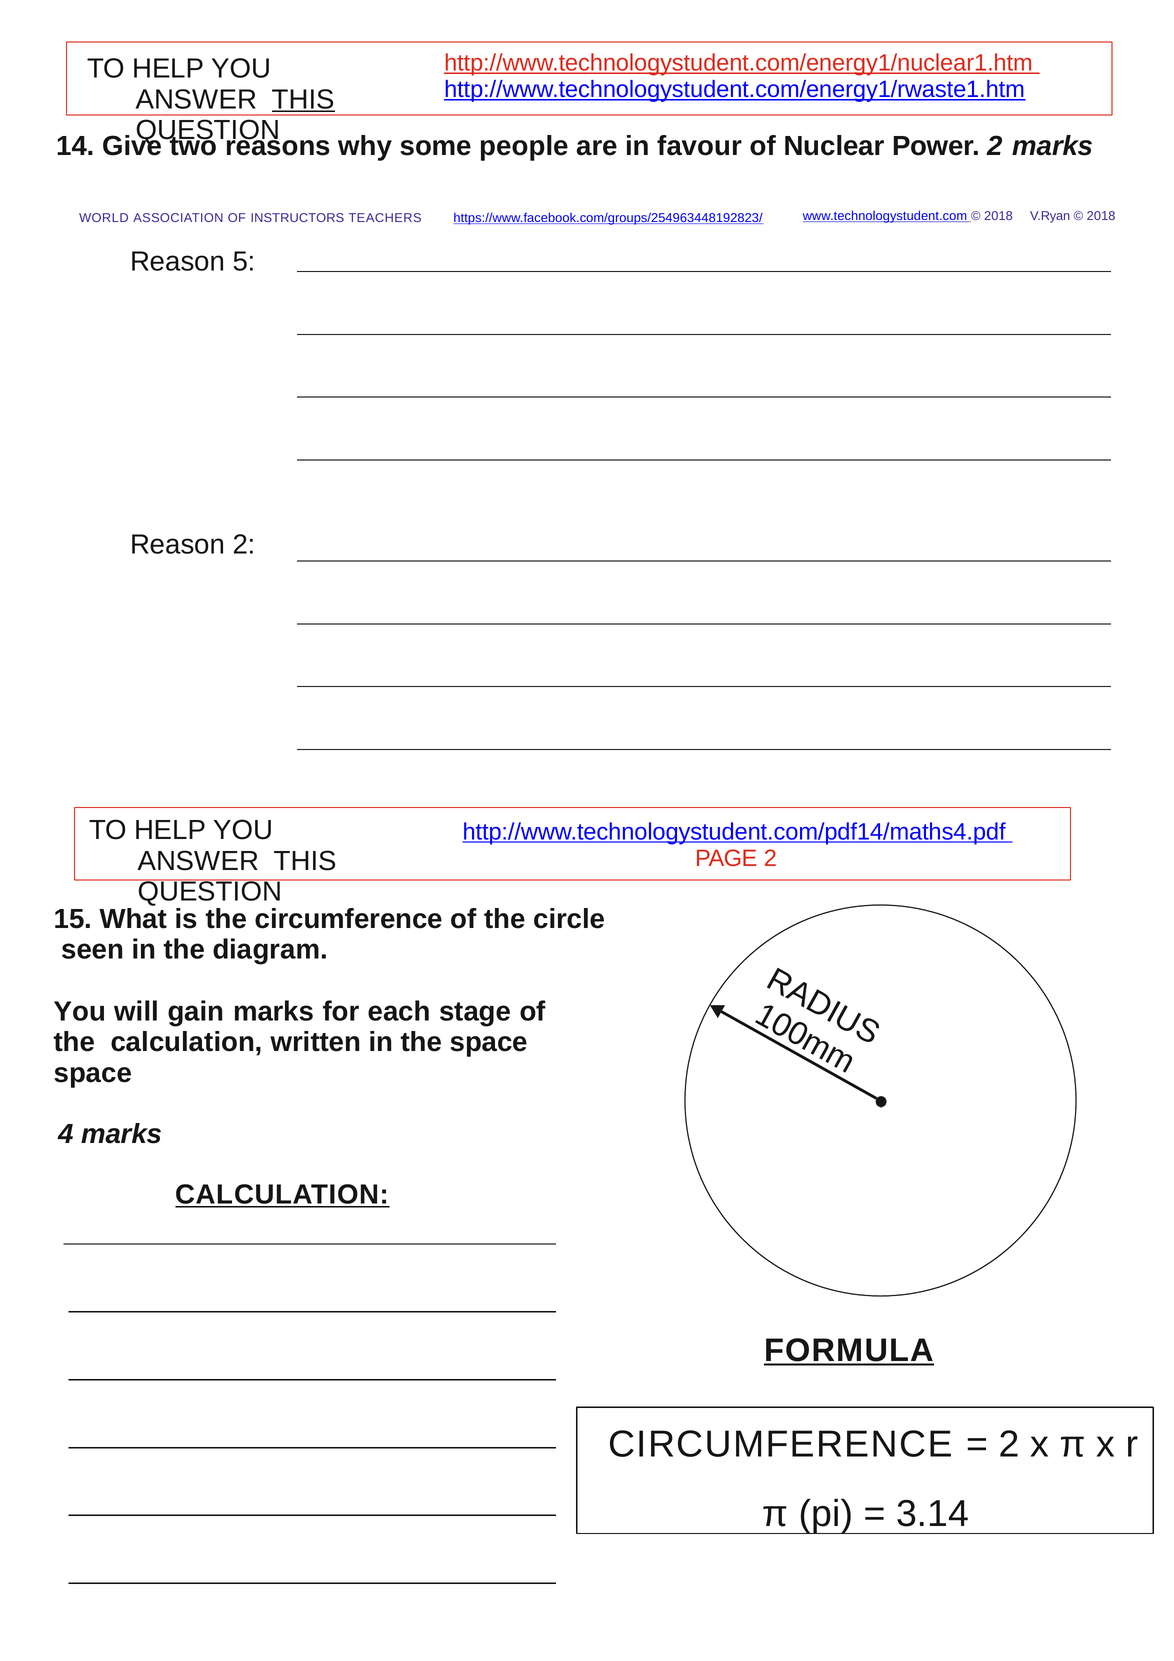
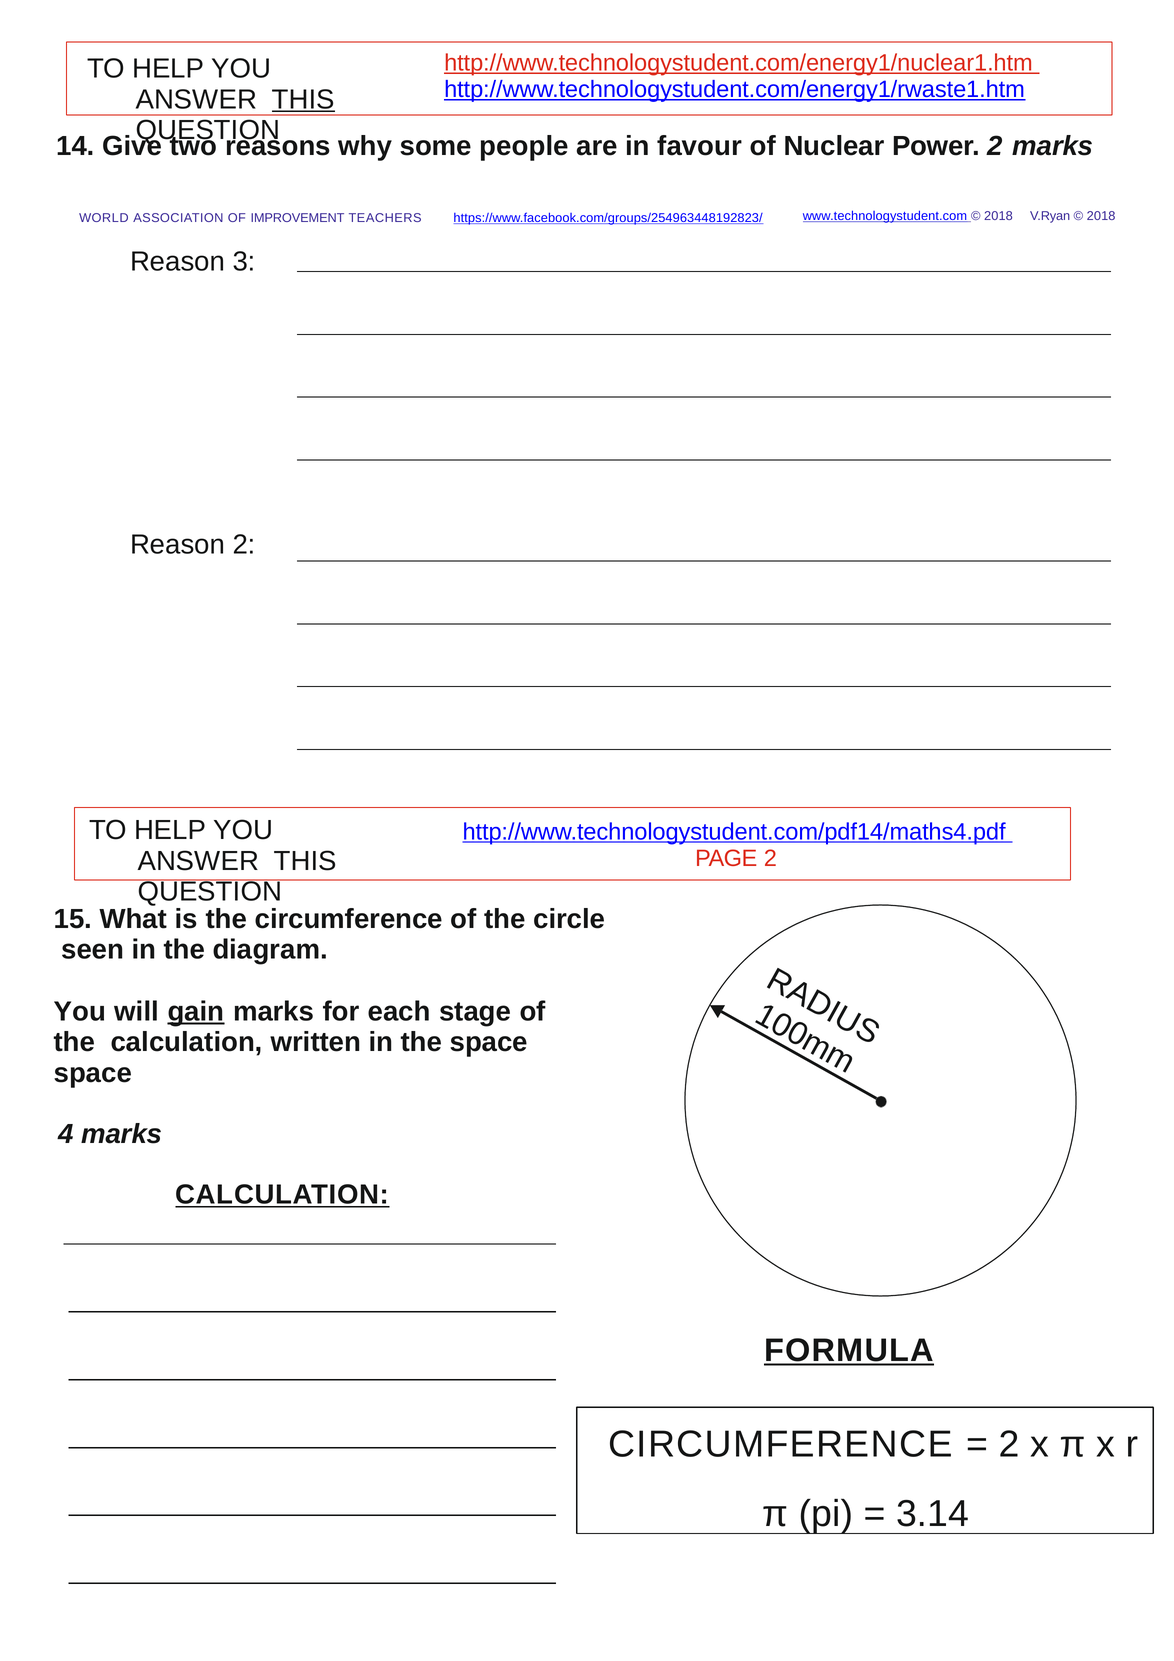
INSTRUCTORS: INSTRUCTORS -> IMPROVEMENT
5: 5 -> 3
gain underline: none -> present
